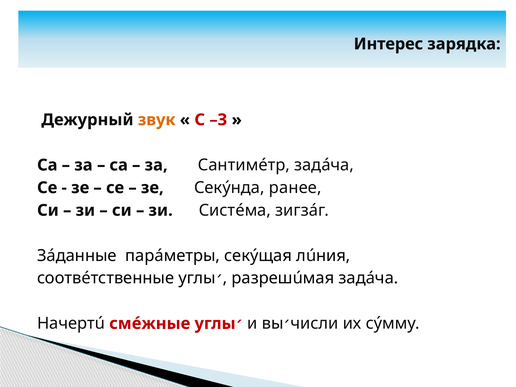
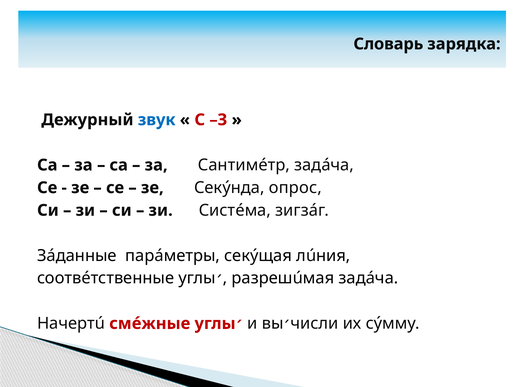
Интерес: Интерес -> Словарь
звук colour: orange -> blue
ранее: ранее -> опрос
